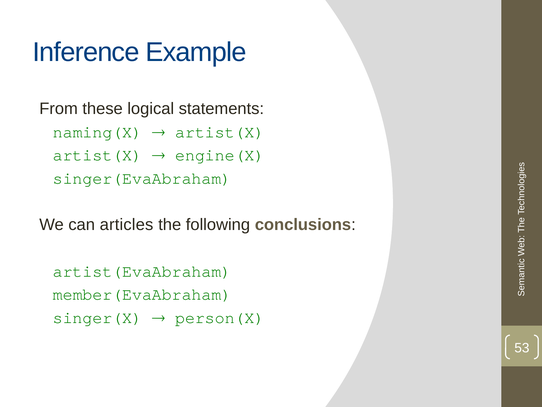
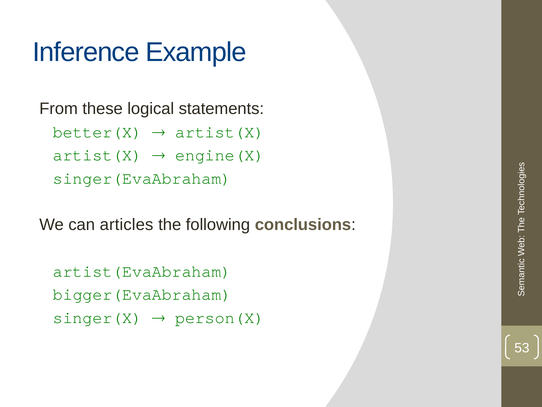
naming(X: naming(X -> better(X
member(EvaAbraham: member(EvaAbraham -> bigger(EvaAbraham
